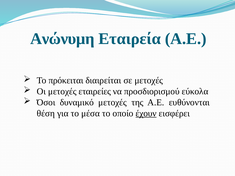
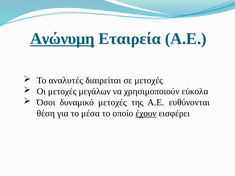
Ανώνυμη underline: none -> present
πρόκειται: πρόκειται -> αναλυτές
εταιρείες: εταιρείες -> μεγάλων
προσδιορισμού: προσδιορισμού -> χρησιμοποιούν
